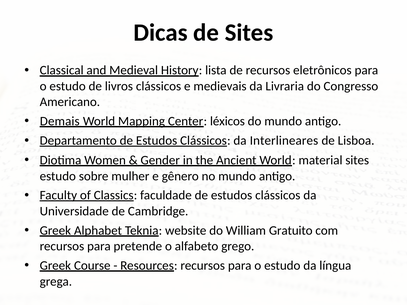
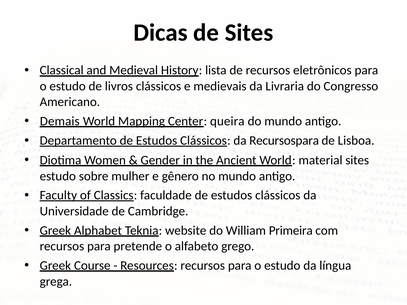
léxicos: léxicos -> queira
Interlineares: Interlineares -> Recursospara
Gratuito: Gratuito -> Primeira
